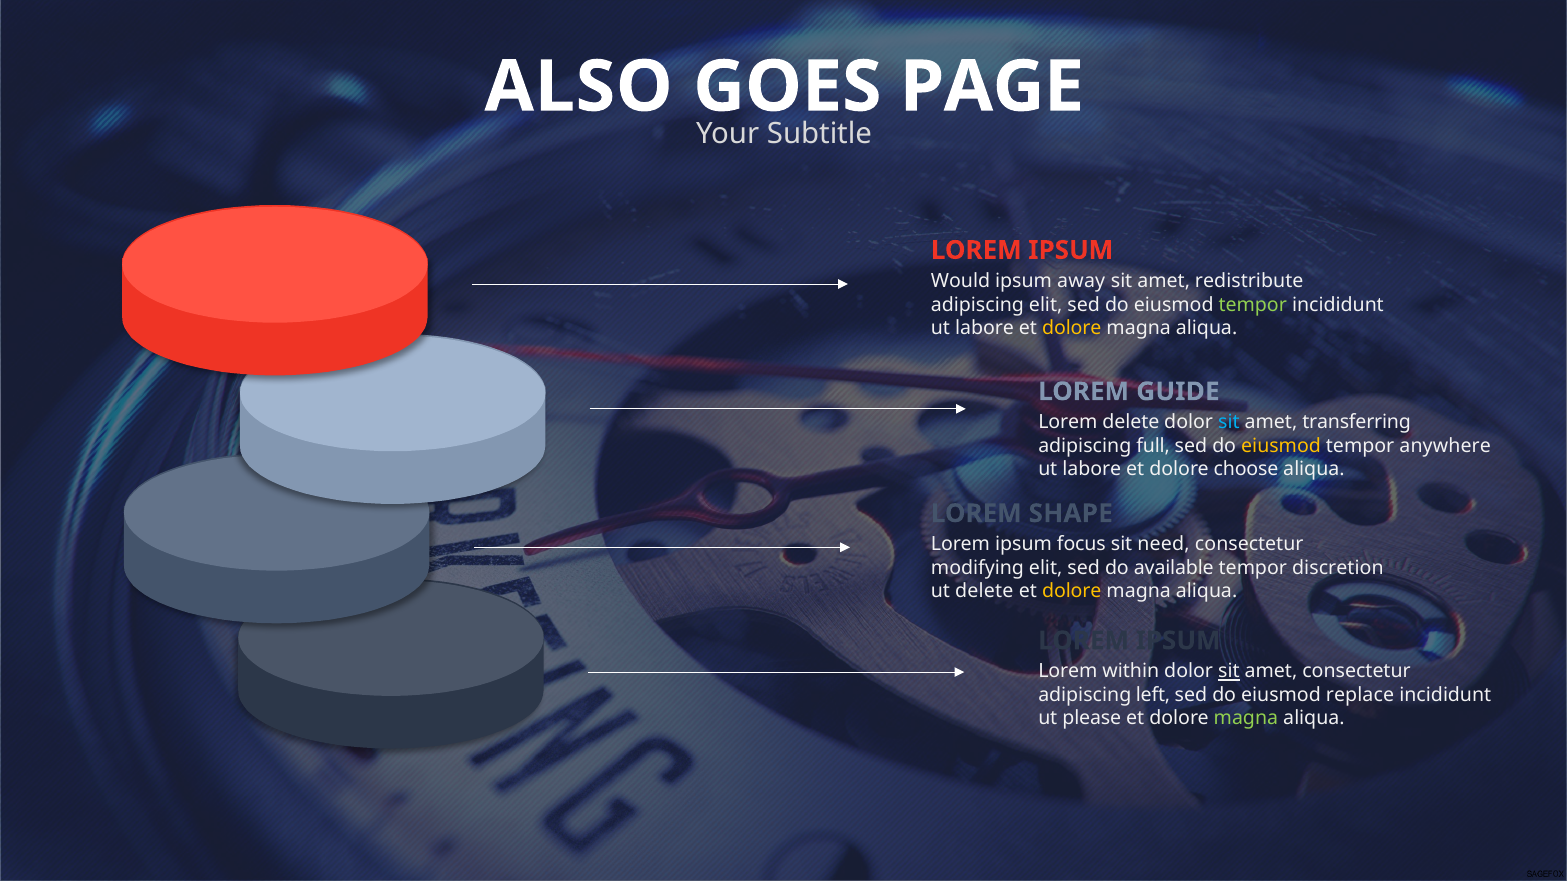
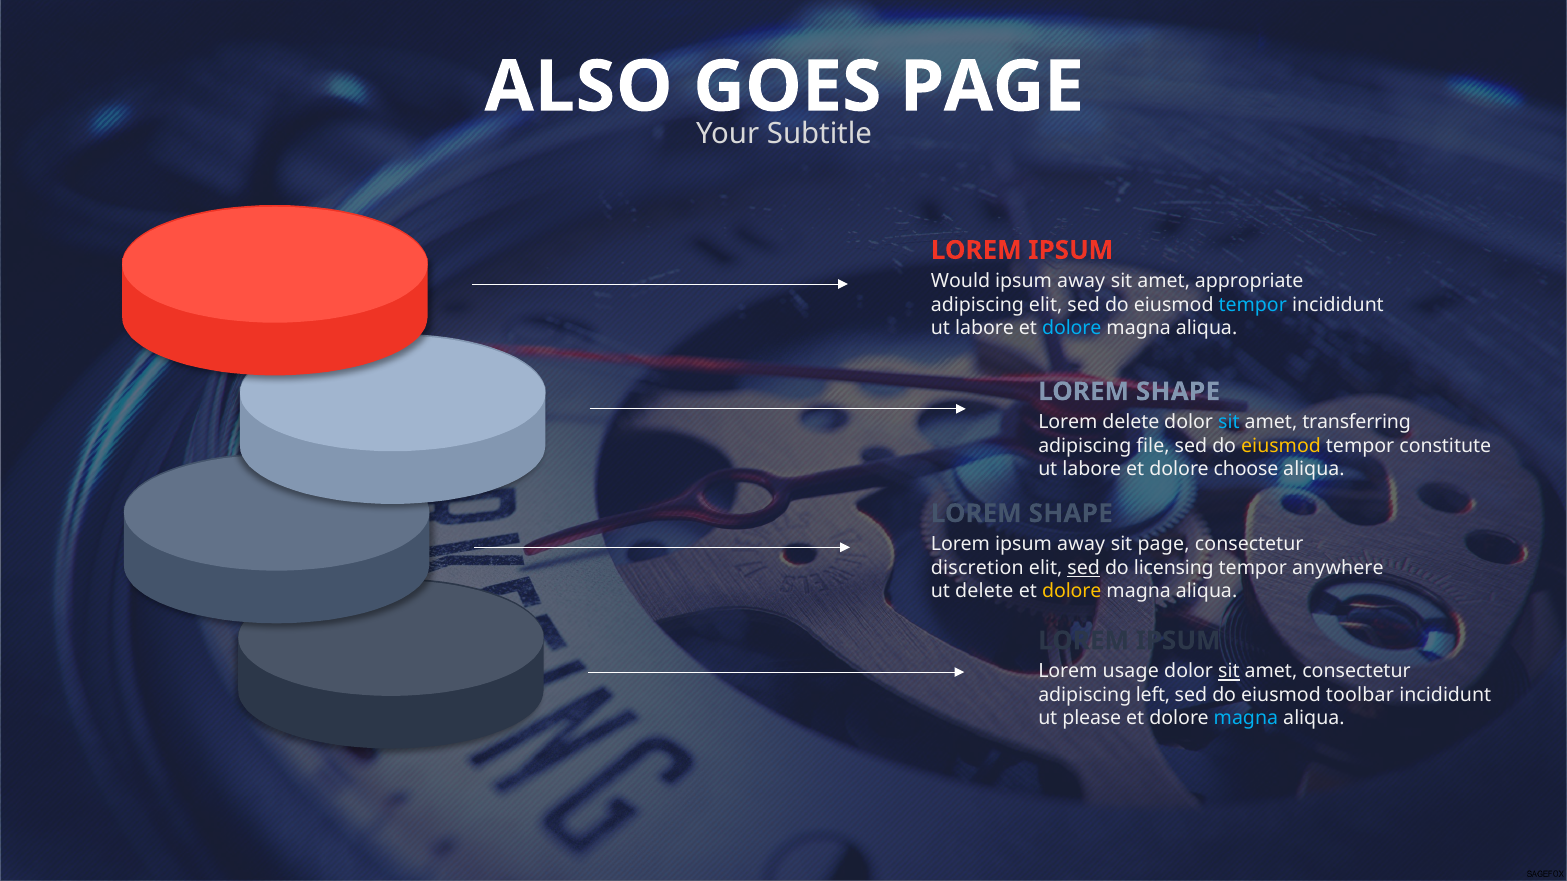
redistribute: redistribute -> appropriate
tempor at (1253, 305) colour: light green -> light blue
dolore at (1072, 328) colour: yellow -> light blue
GUIDE at (1178, 392): GUIDE -> SHAPE
full: full -> file
anywhere: anywhere -> constitute
Lorem ipsum focus: focus -> away
sit need: need -> page
modifying: modifying -> discretion
sed at (1084, 568) underline: none -> present
available: available -> licensing
discretion: discretion -> anywhere
within: within -> usage
replace: replace -> toolbar
magna at (1246, 719) colour: light green -> light blue
